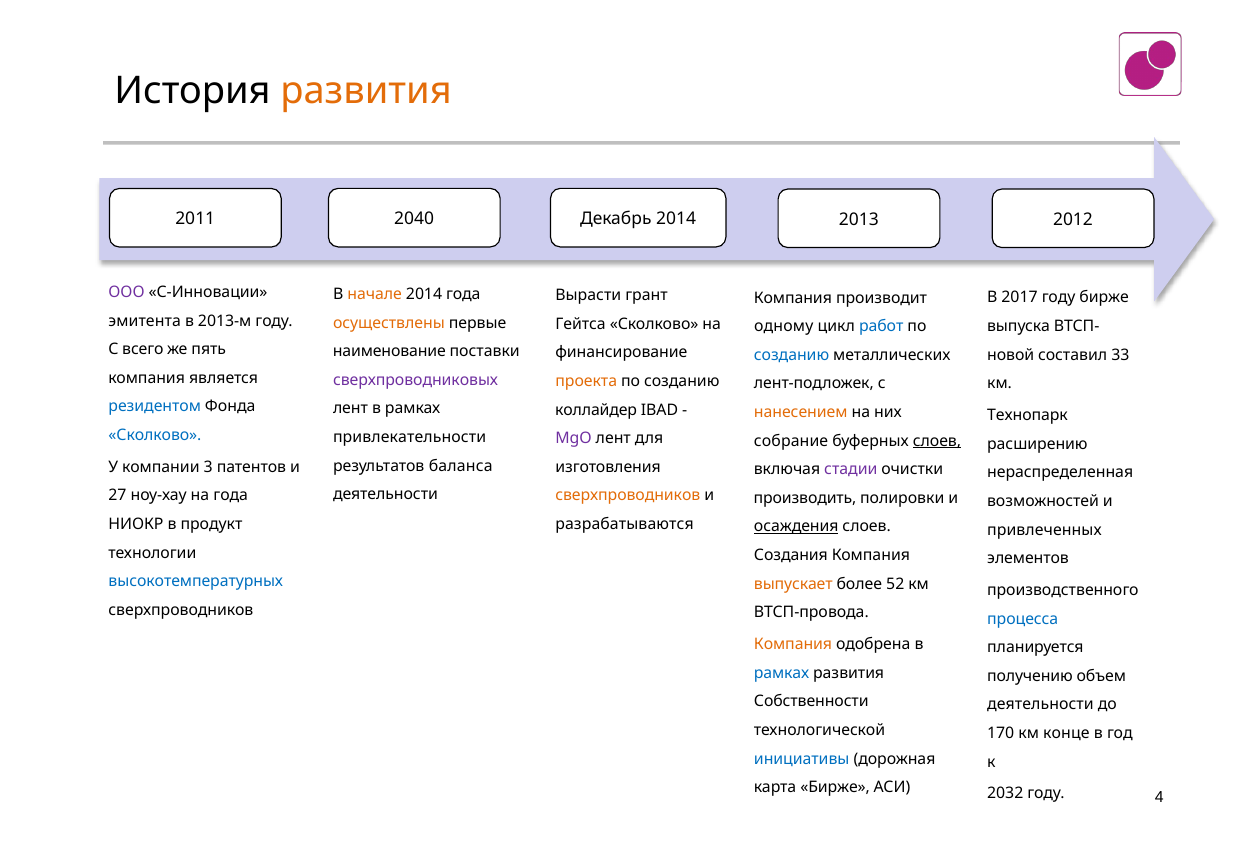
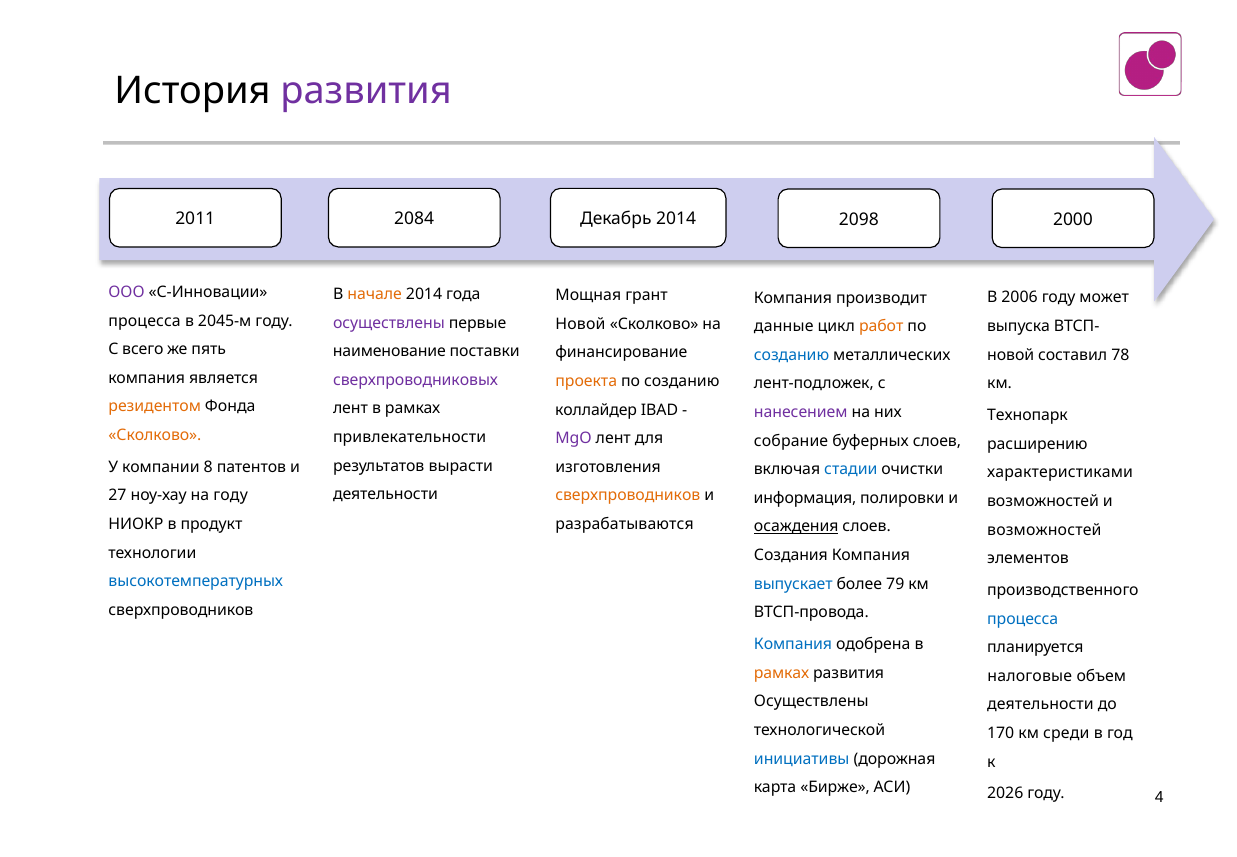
развития at (366, 91) colour: orange -> purple
2040: 2040 -> 2084
2013: 2013 -> 2098
2012: 2012 -> 2000
Вырасти: Вырасти -> Мощная
2017: 2017 -> 2006
году бирже: бирже -> может
эмитента at (145, 321): эмитента -> процесса
2013-м: 2013-м -> 2045-м
осуществлены at (389, 323) colour: orange -> purple
Гейтса at (581, 324): Гейтса -> Новой
одному: одному -> данные
работ colour: blue -> orange
33: 33 -> 78
резидентом colour: blue -> orange
нанесением colour: orange -> purple
Сколково at (155, 435) colour: blue -> orange
слоев at (937, 441) underline: present -> none
баланса: баланса -> вырасти
3: 3 -> 8
стадии colour: purple -> blue
нераспределенная: нераспределенная -> характеристиками
на года: года -> году
производить: производить -> информация
привлеченных at (1044, 529): привлеченных -> возможностей
выпускает colour: orange -> blue
52: 52 -> 79
Компания at (793, 644) colour: orange -> blue
рамках at (782, 672) colour: blue -> orange
получению: получению -> налоговые
Собственности at (811, 701): Собственности -> Осуществлены
конце: конце -> среди
2032: 2032 -> 2026
